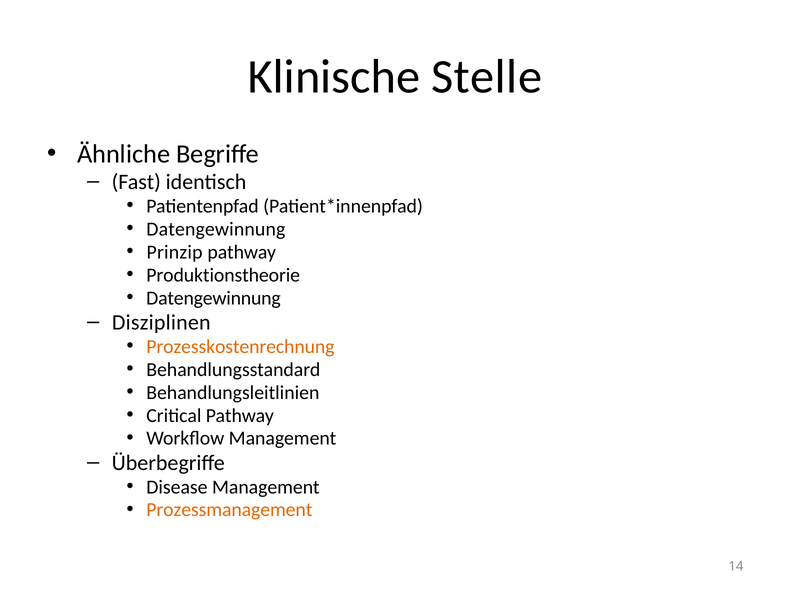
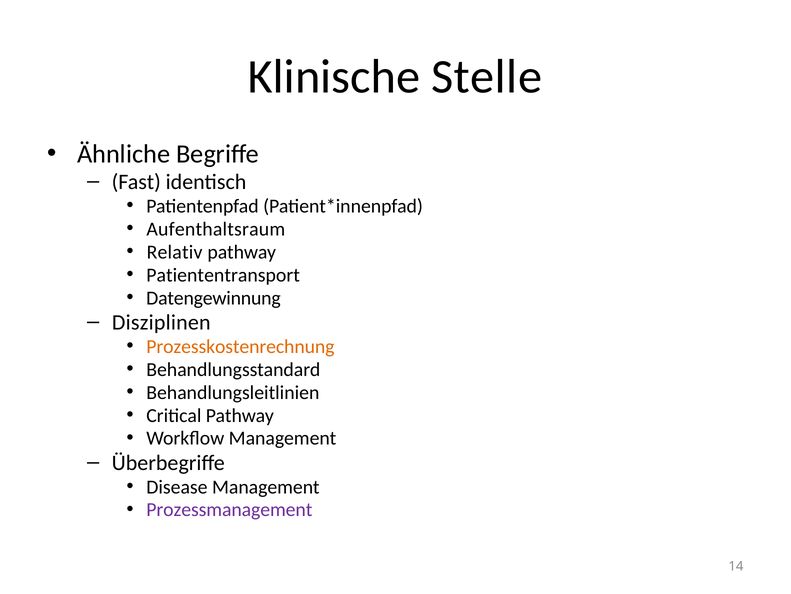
Datengewinnung at (216, 229): Datengewinnung -> Aufenthaltsraum
Prinzip: Prinzip -> Relativ
Produktionstheorie: Produktionstheorie -> Patiententransport
Prozessmanagement colour: orange -> purple
